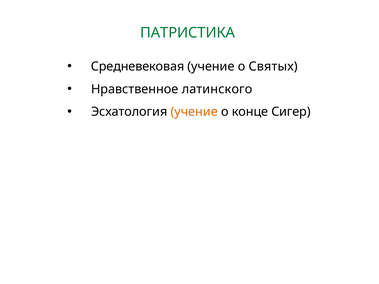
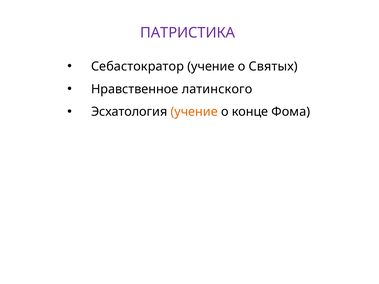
ПАТРИСТИКА colour: green -> purple
Средневековая: Средневековая -> Себастократор
Сигер: Сигер -> Фома
